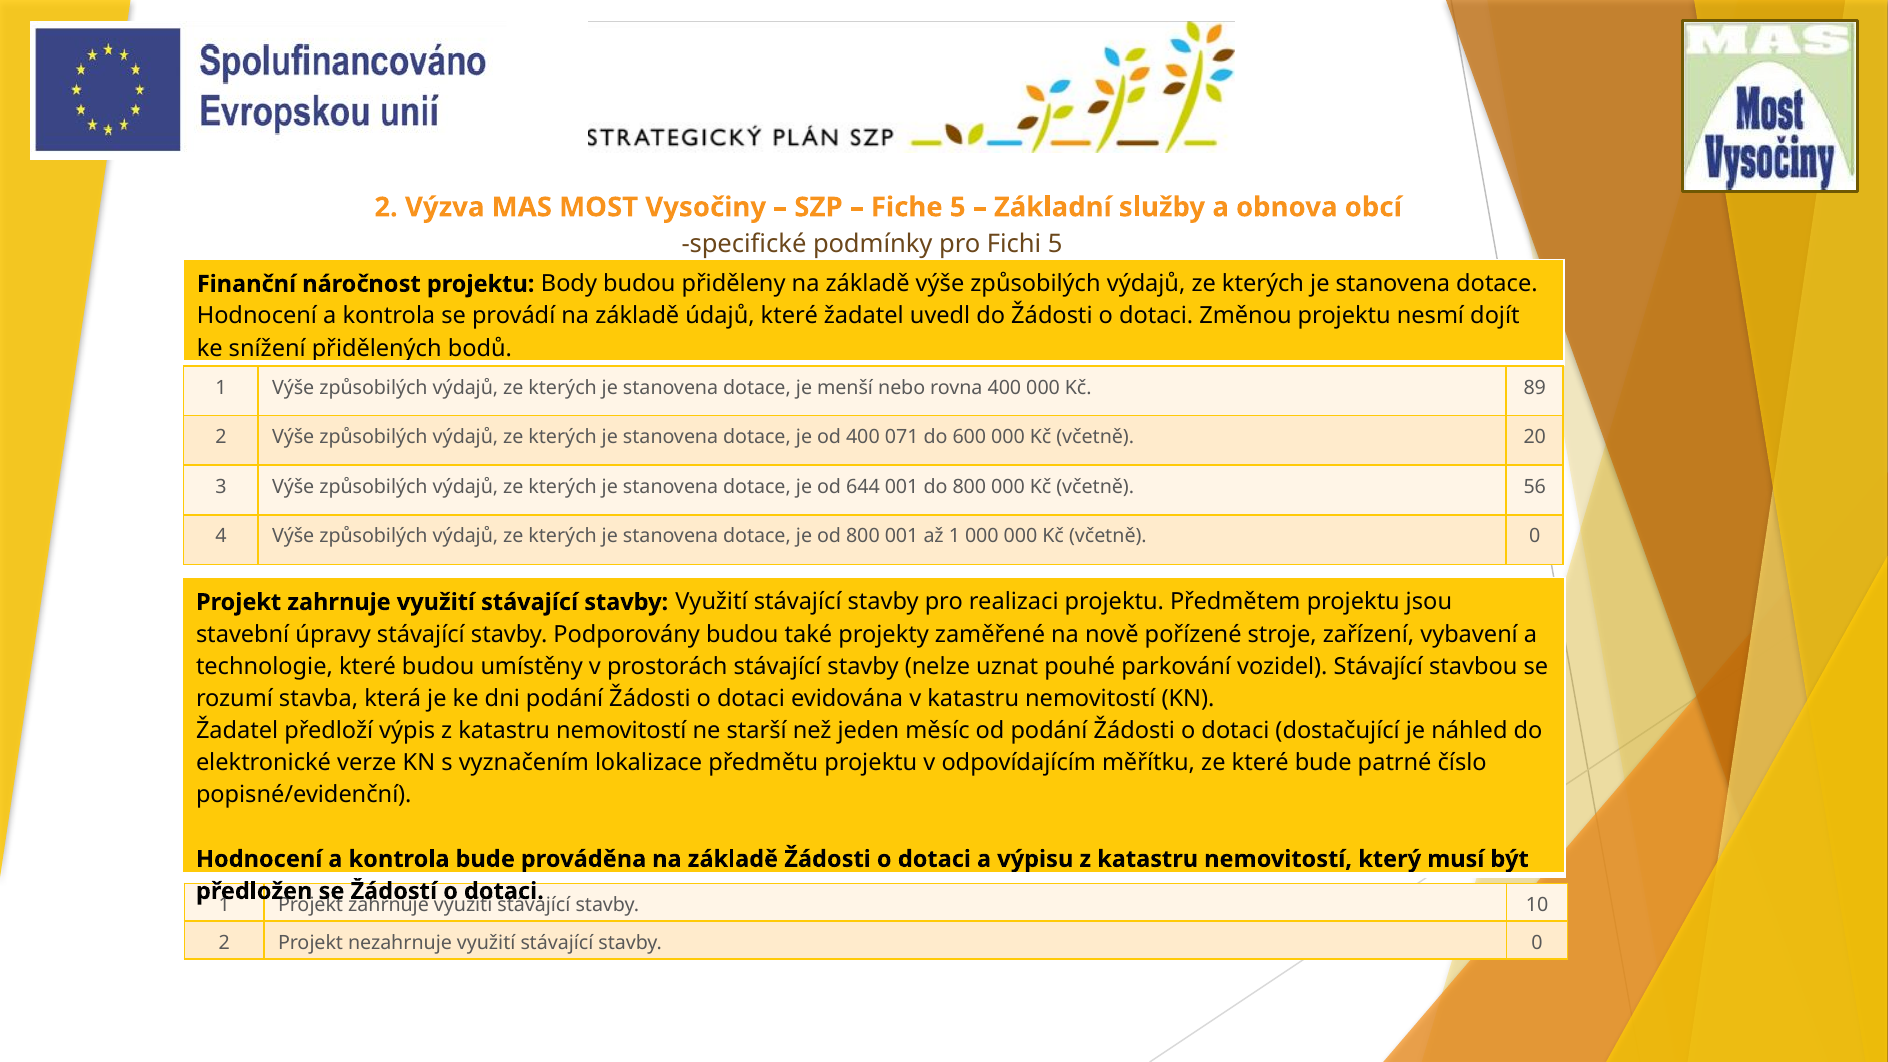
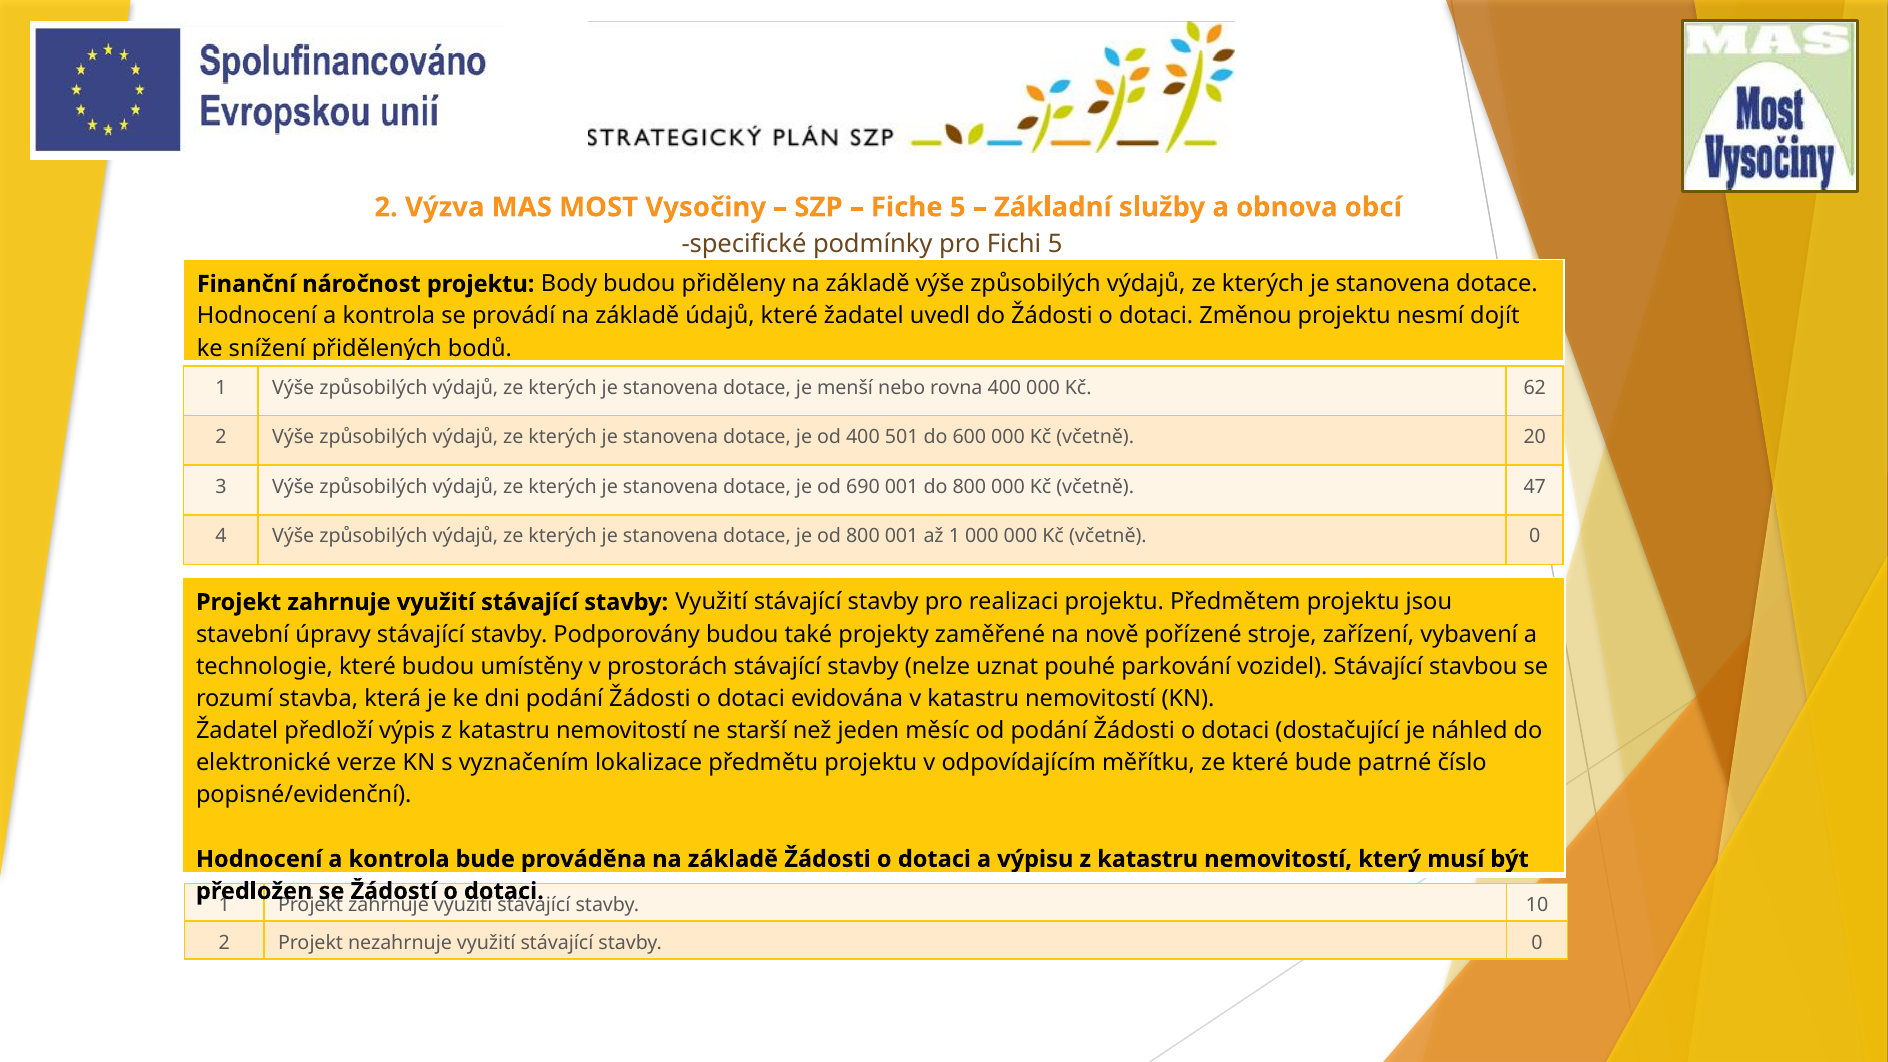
89: 89 -> 62
071: 071 -> 501
644: 644 -> 690
56: 56 -> 47
